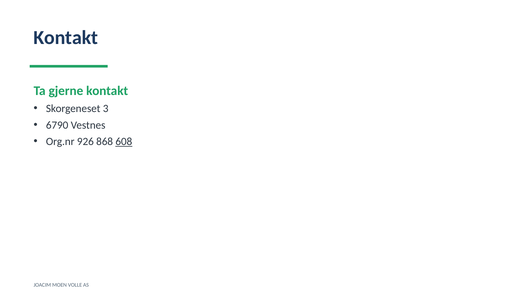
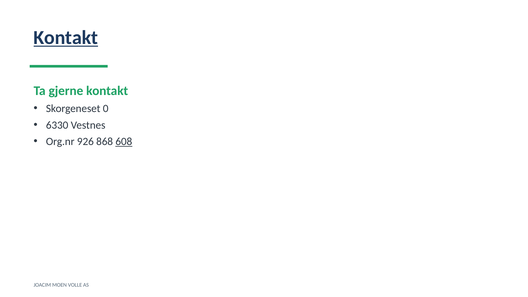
Kontakt at (66, 38) underline: none -> present
3: 3 -> 0
6790: 6790 -> 6330
